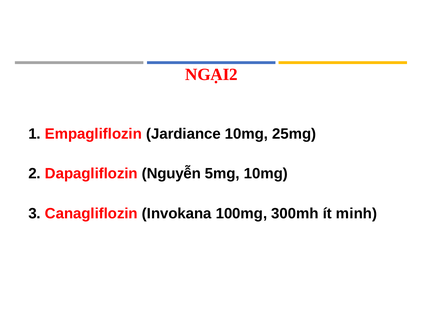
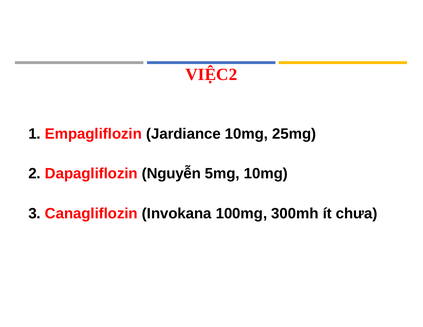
NGẠI2: NGẠI2 -> VIỆC2
minh: minh -> chưa
